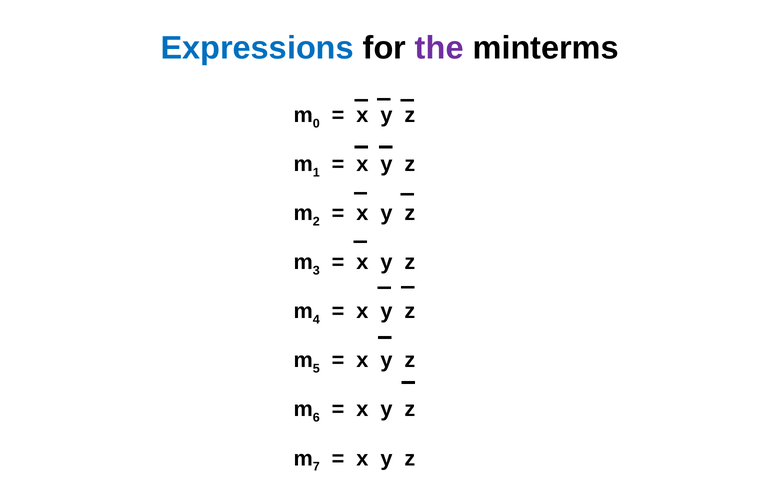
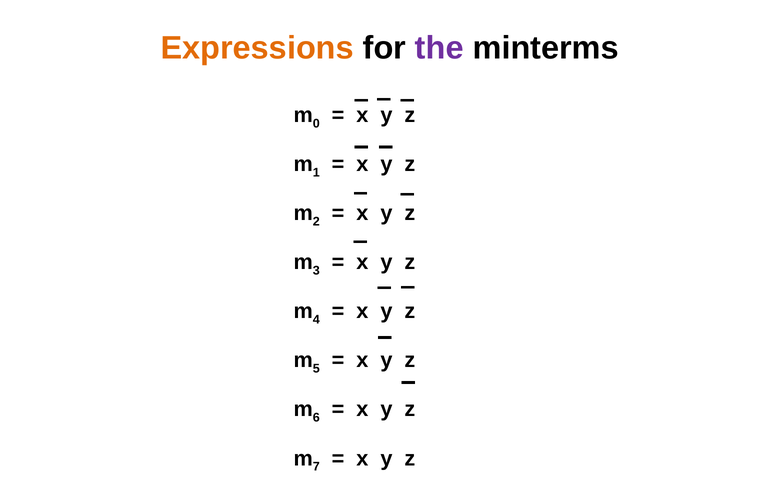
Expressions colour: blue -> orange
